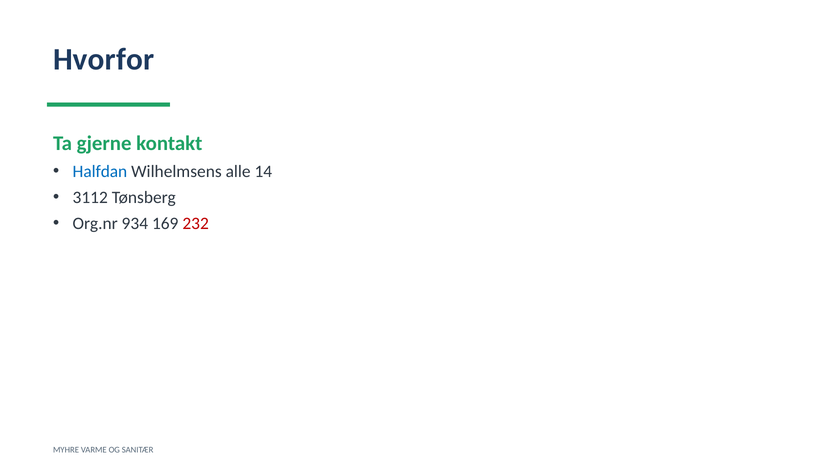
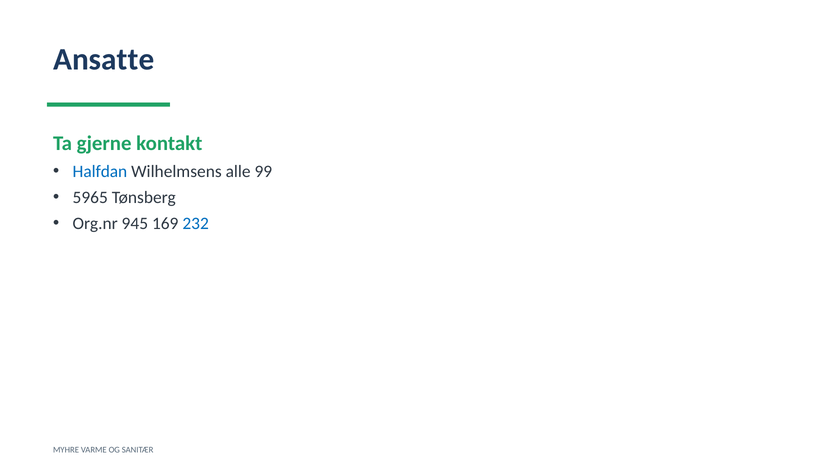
Hvorfor: Hvorfor -> Ansatte
14: 14 -> 99
3112: 3112 -> 5965
934: 934 -> 945
232 colour: red -> blue
